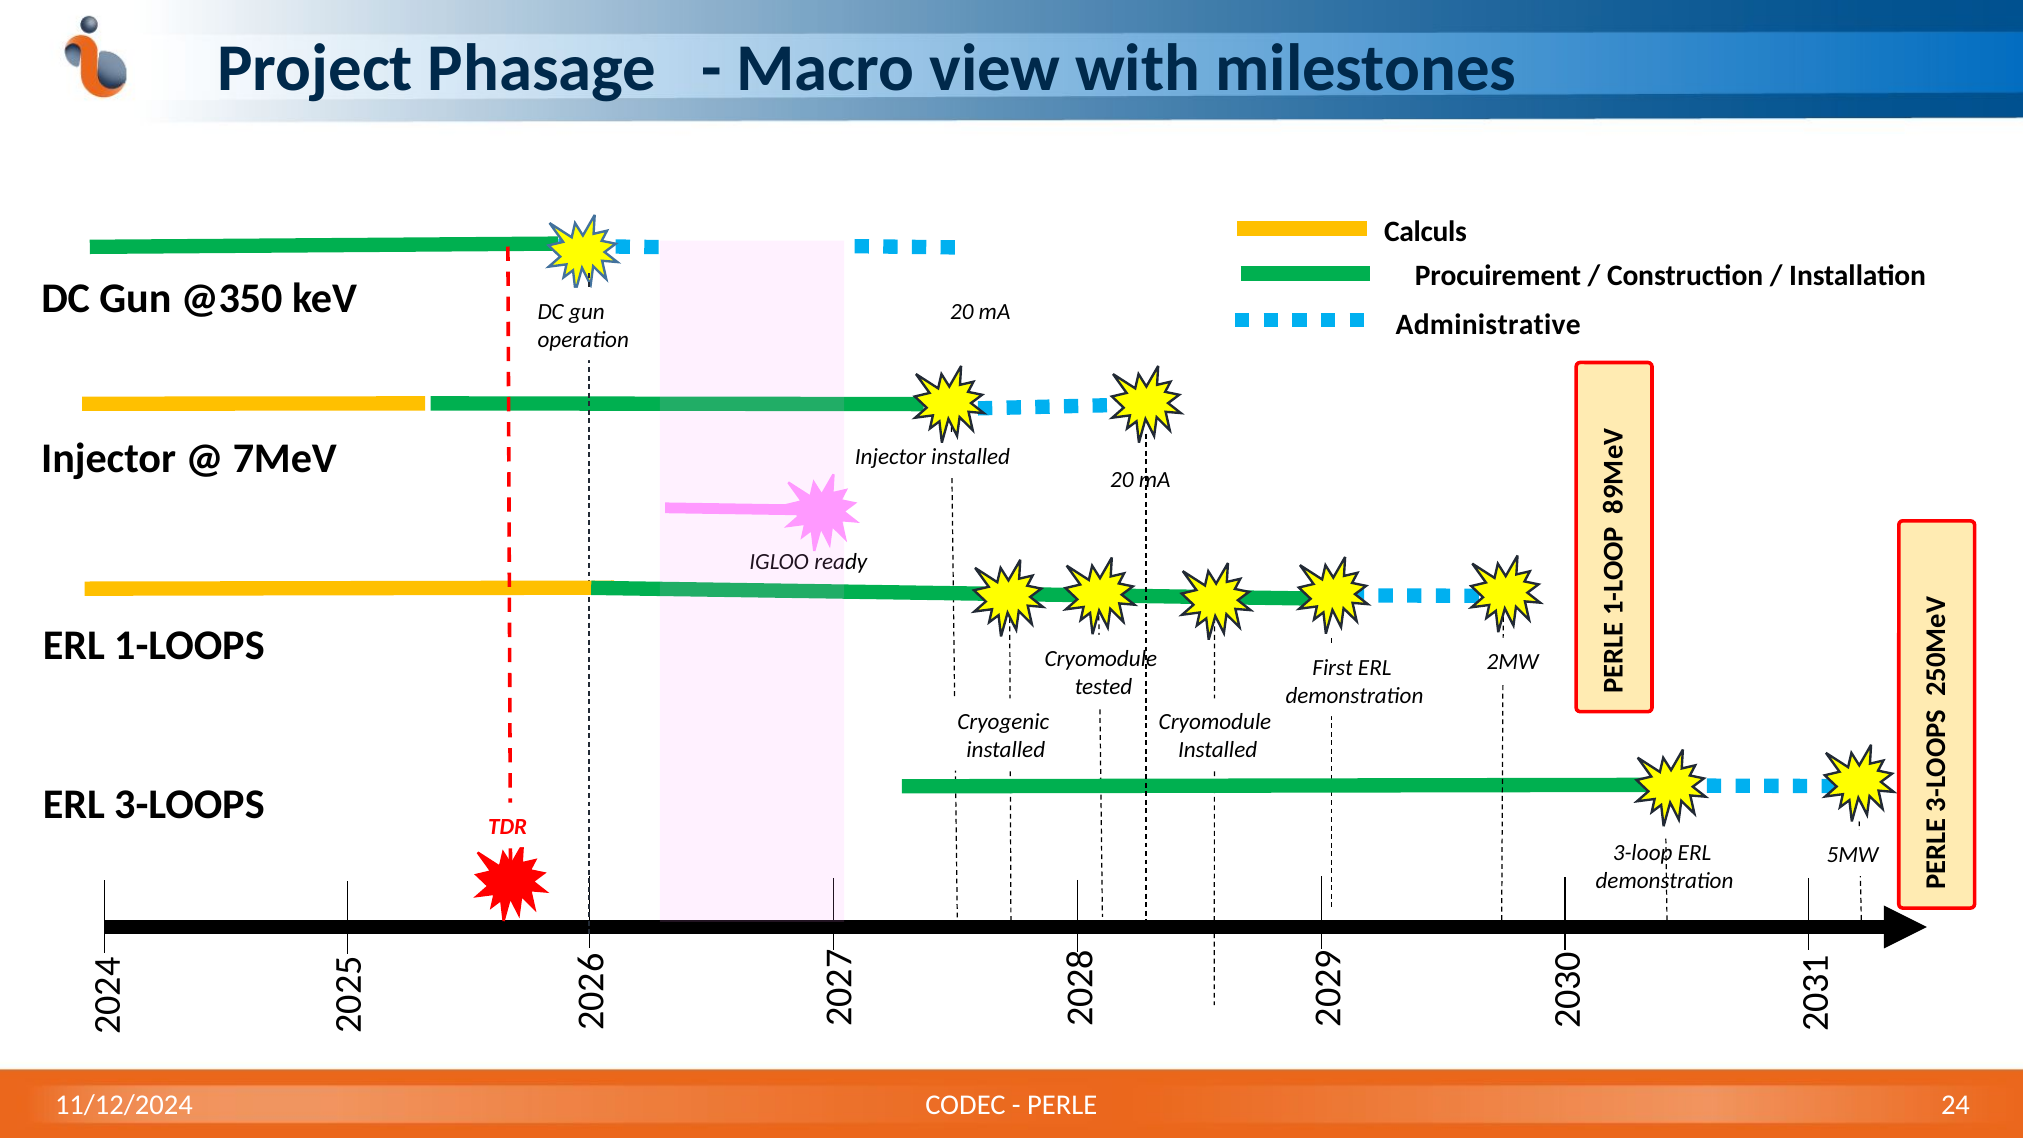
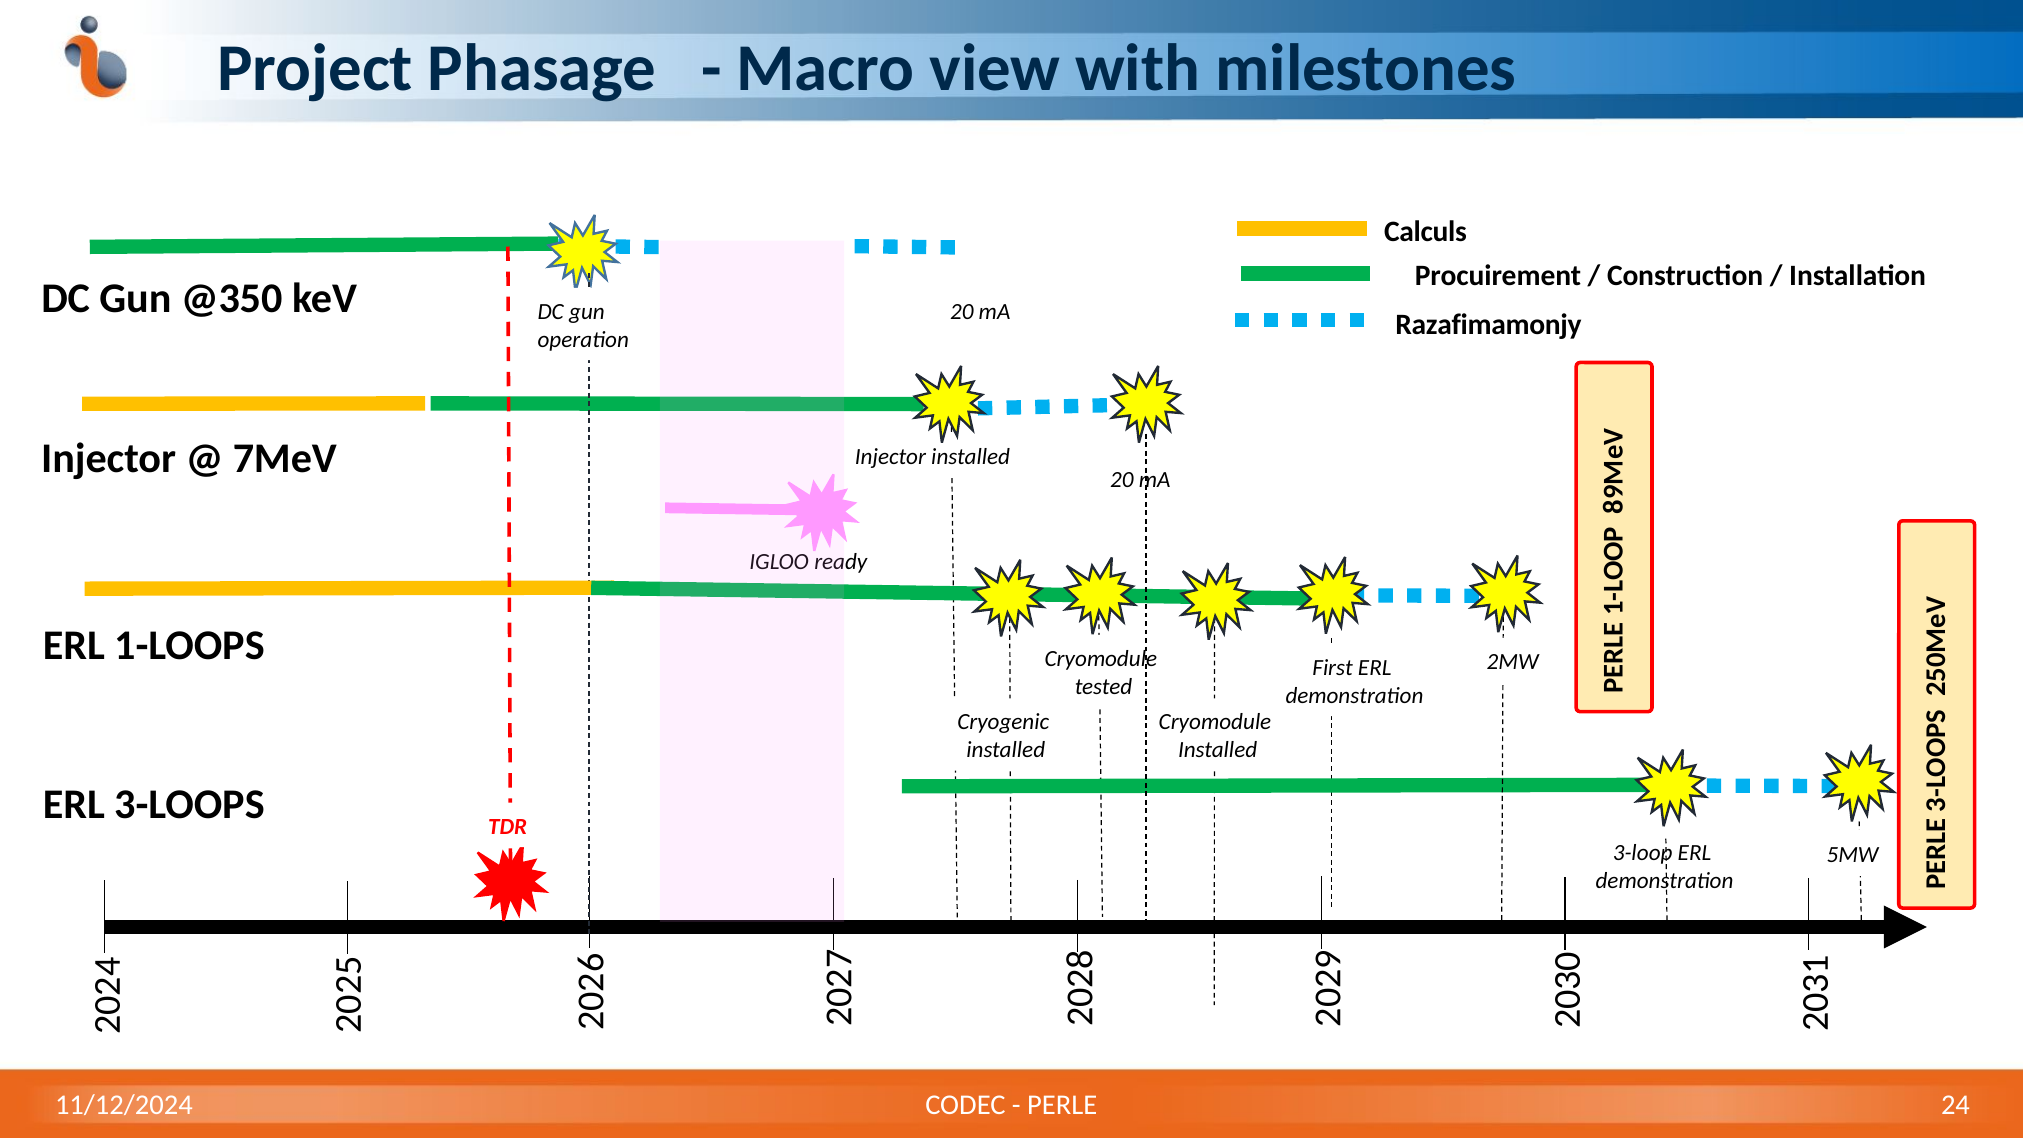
Administrative: Administrative -> Razafimamonjy
